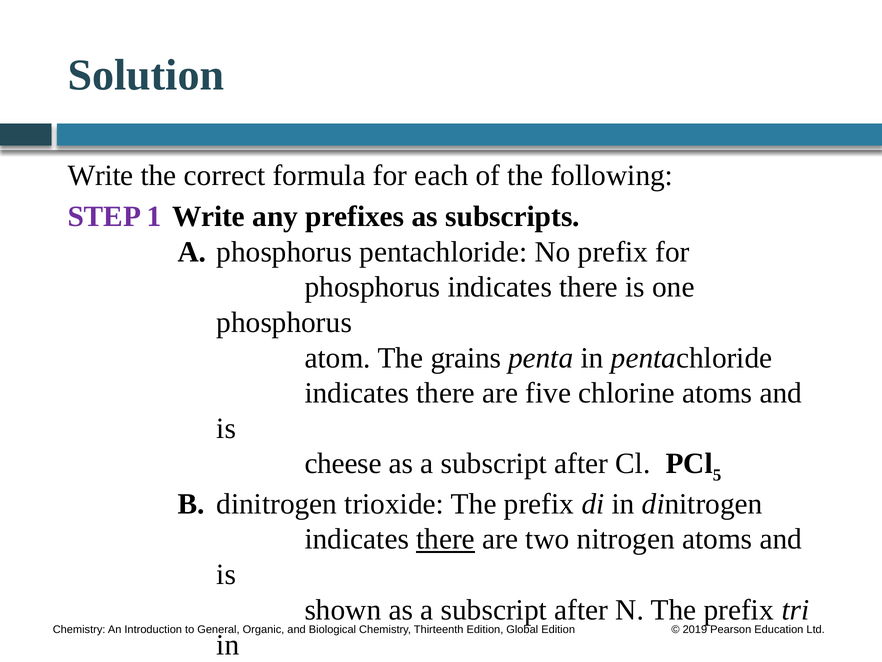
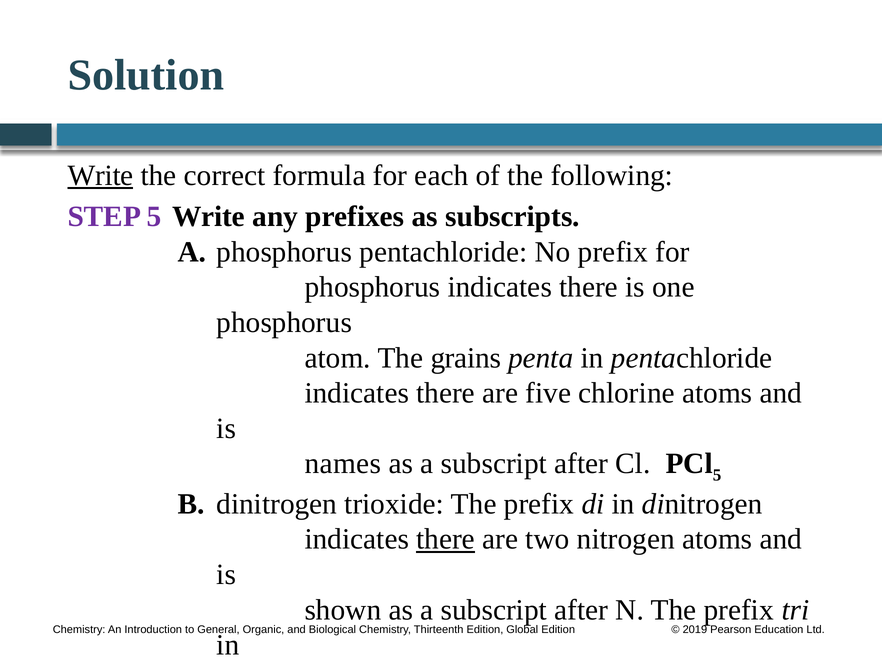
Write at (101, 175) underline: none -> present
STEP 1: 1 -> 5
cheese: cheese -> names
